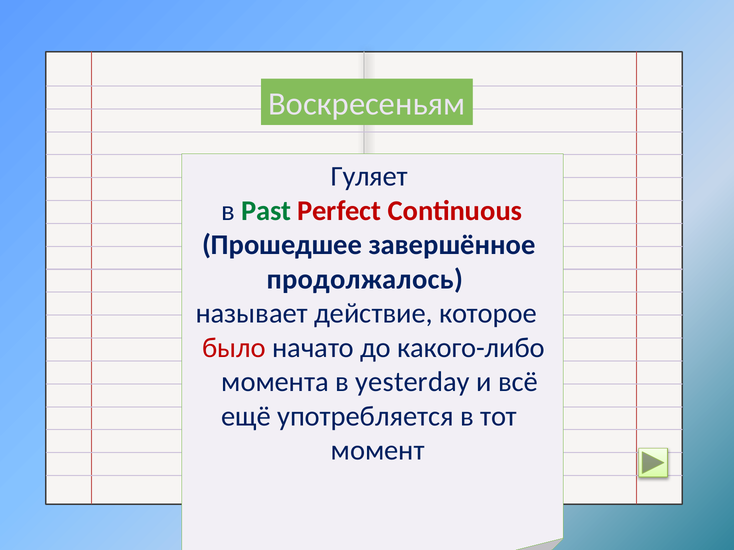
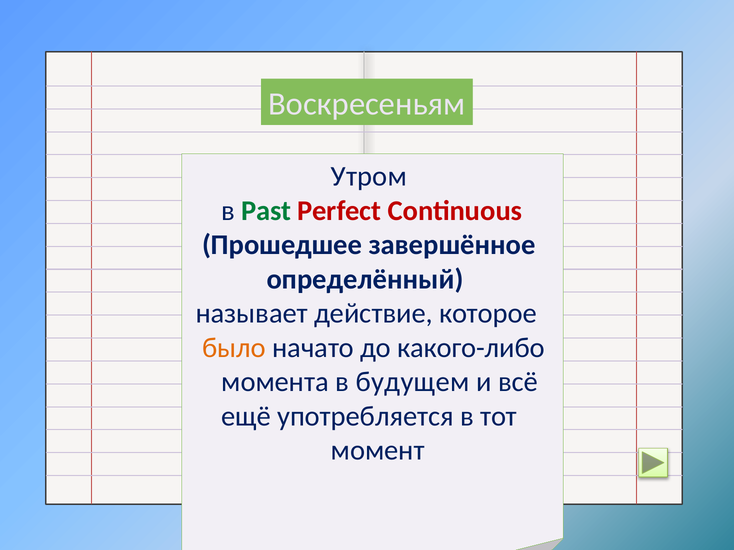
Гуляет: Гуляет -> Утром
продолжалось: продолжалось -> определённый
было colour: red -> orange
yesterday: yesterday -> будущем
